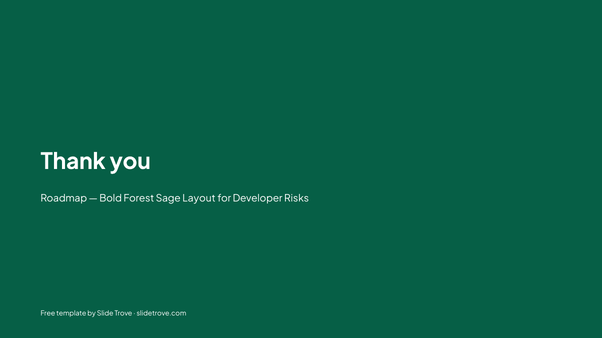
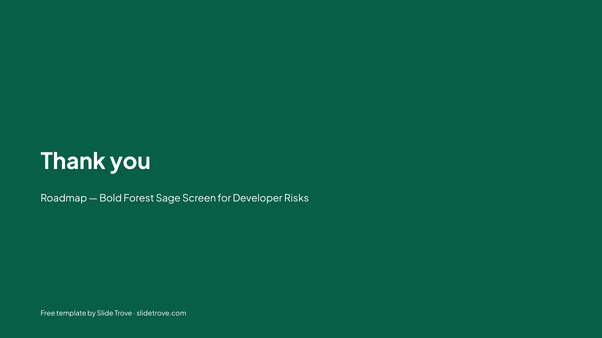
Layout: Layout -> Screen
